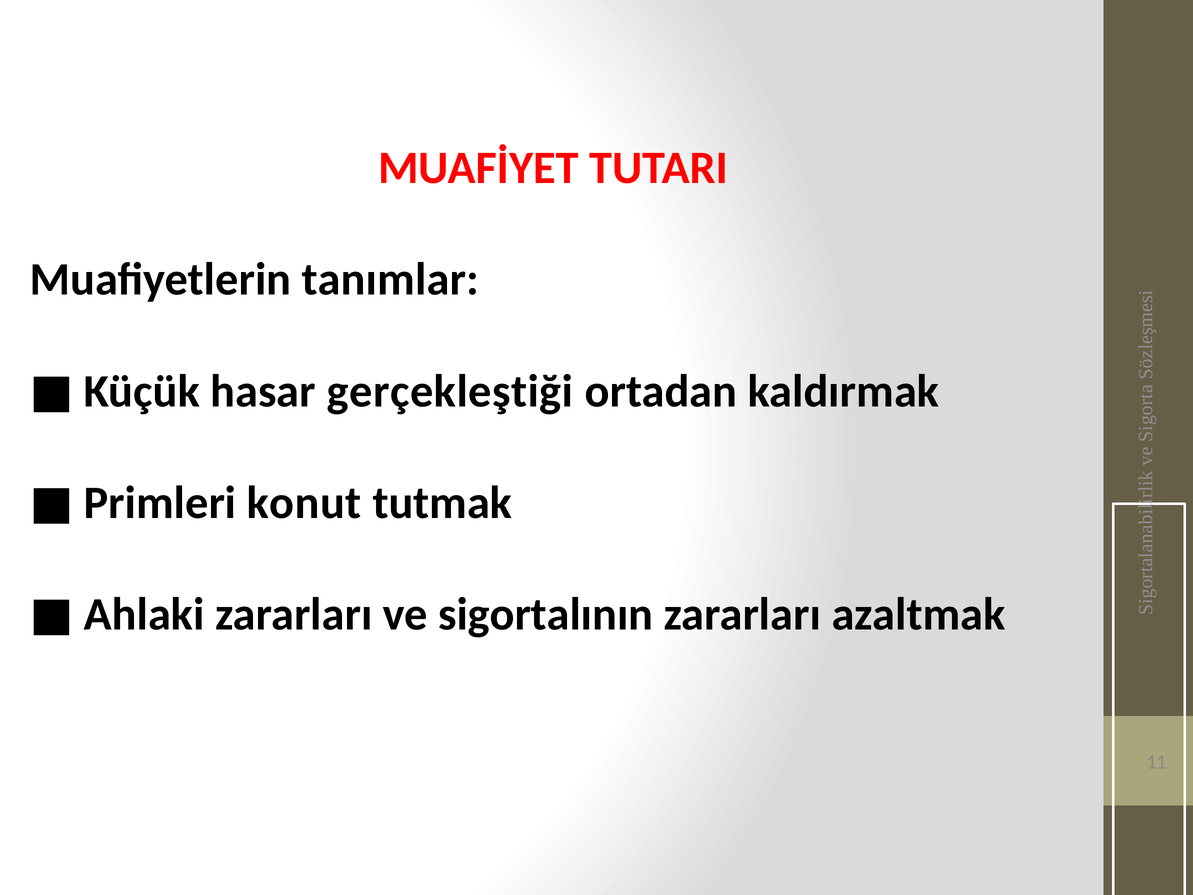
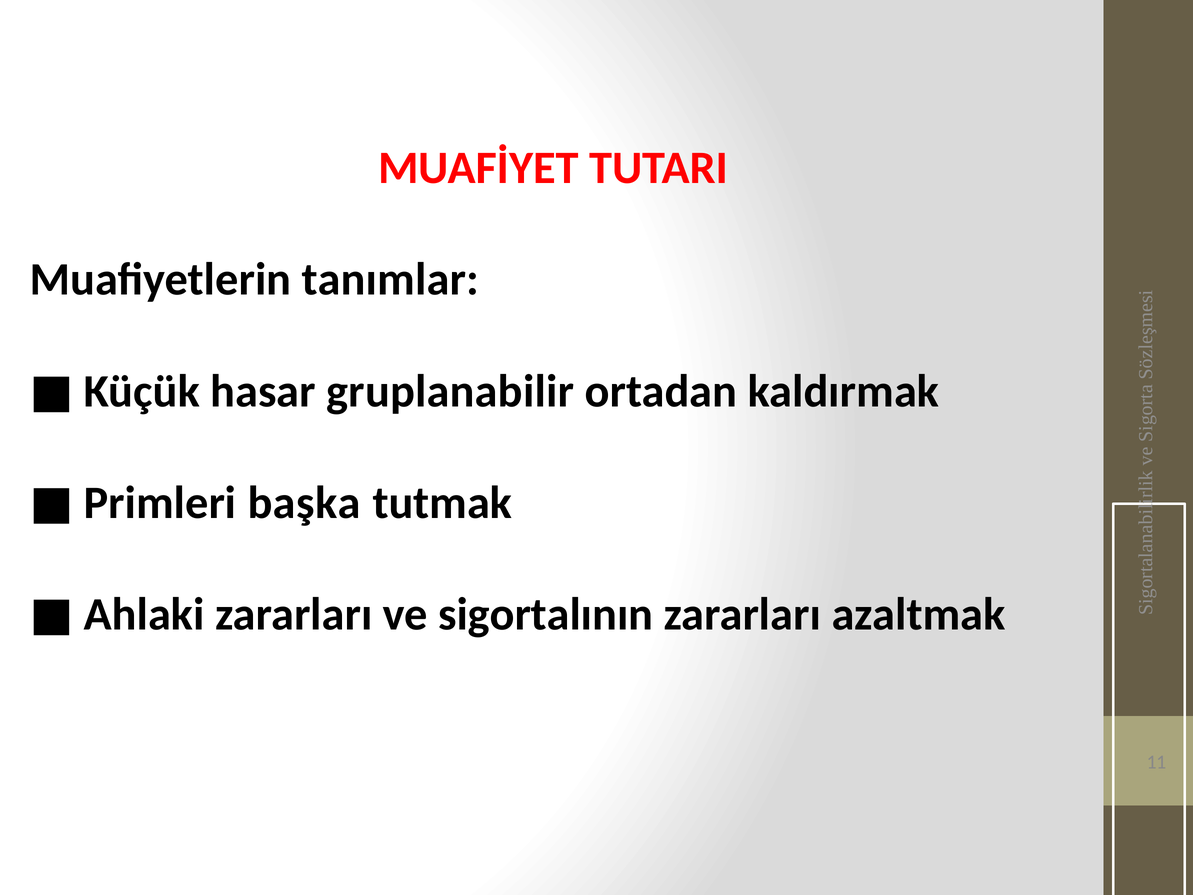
gerçekleştiği: gerçekleştiği -> gruplanabilir
konut: konut -> başka
